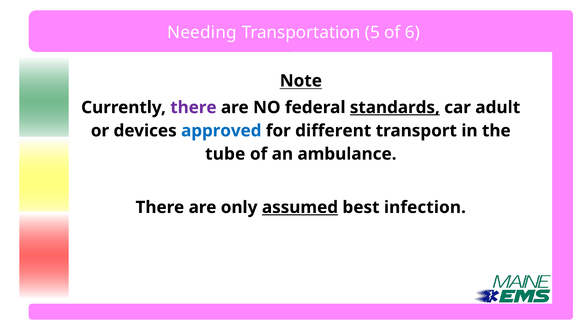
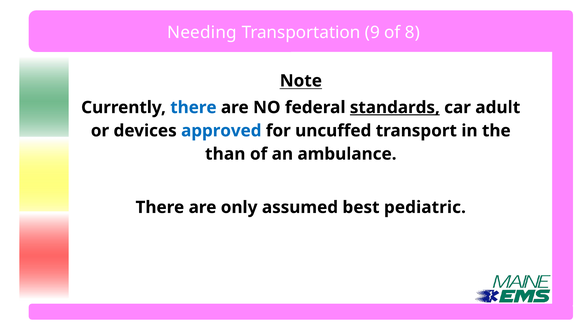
5: 5 -> 9
6: 6 -> 8
there at (193, 108) colour: purple -> blue
different: different -> uncuffed
tube: tube -> than
assumed underline: present -> none
infection: infection -> pediatric
